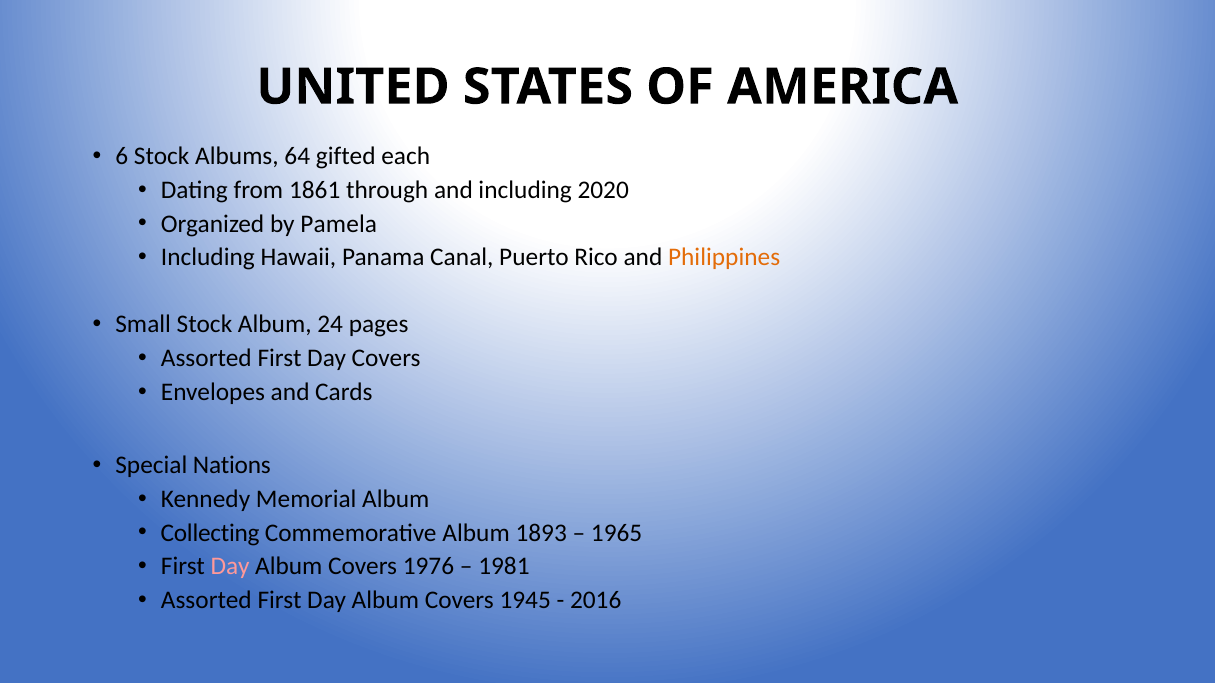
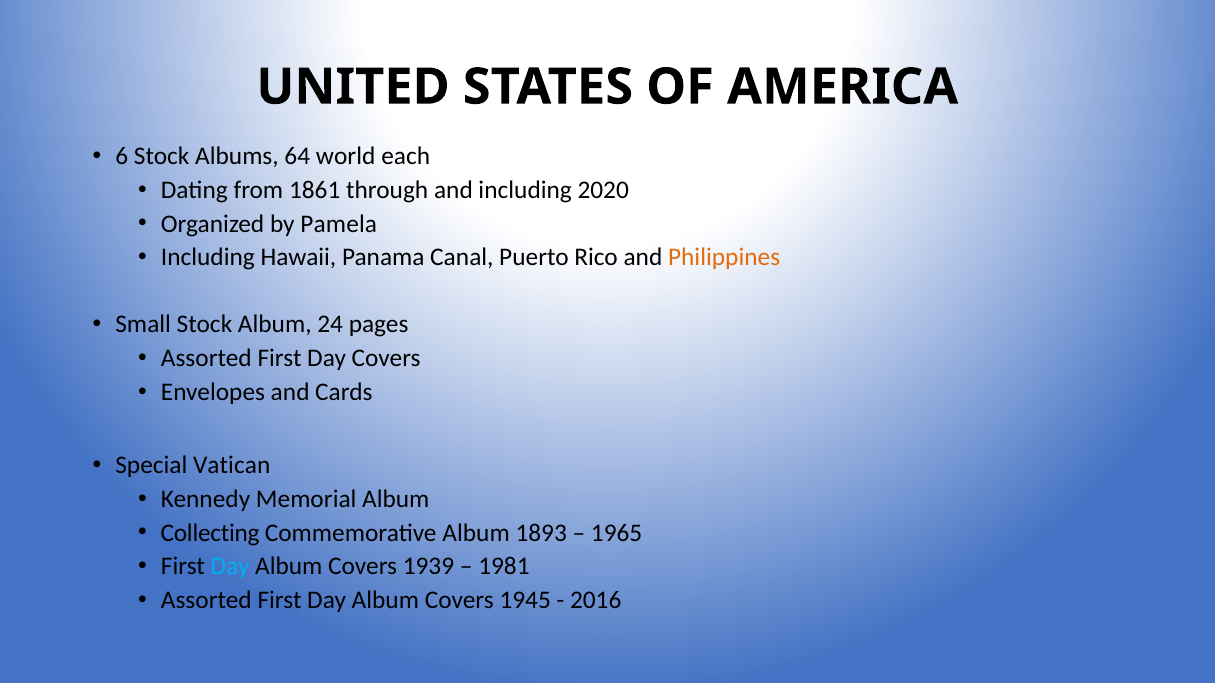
gifted: gifted -> world
Nations: Nations -> Vatican
Day at (230, 567) colour: pink -> light blue
1976: 1976 -> 1939
